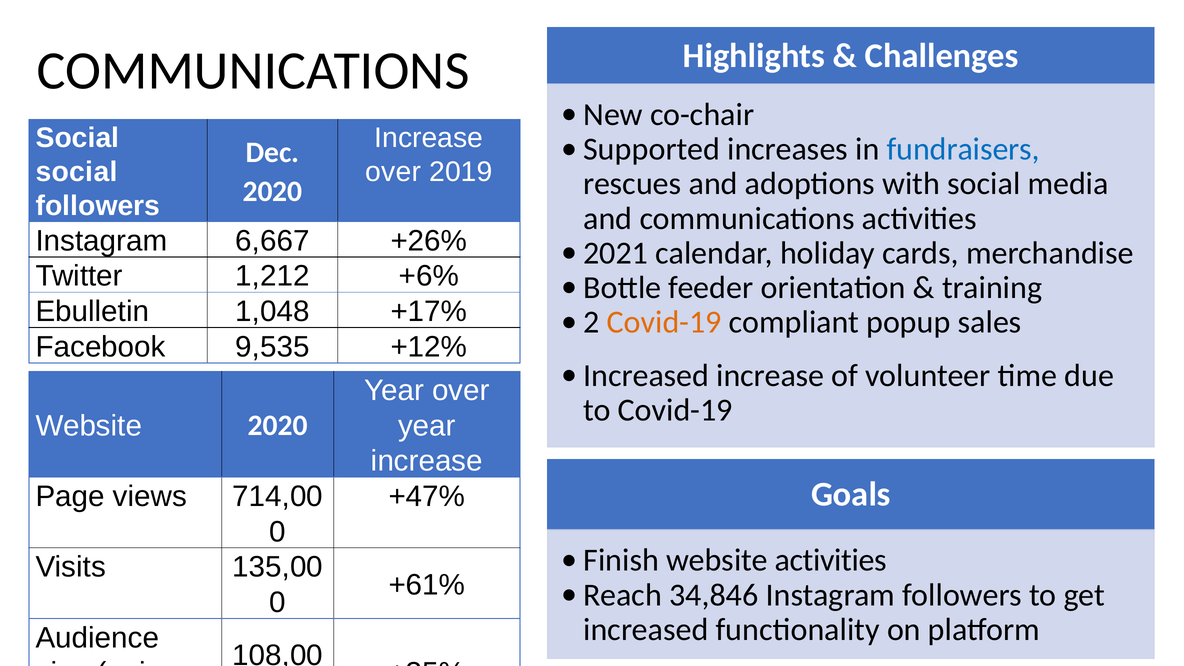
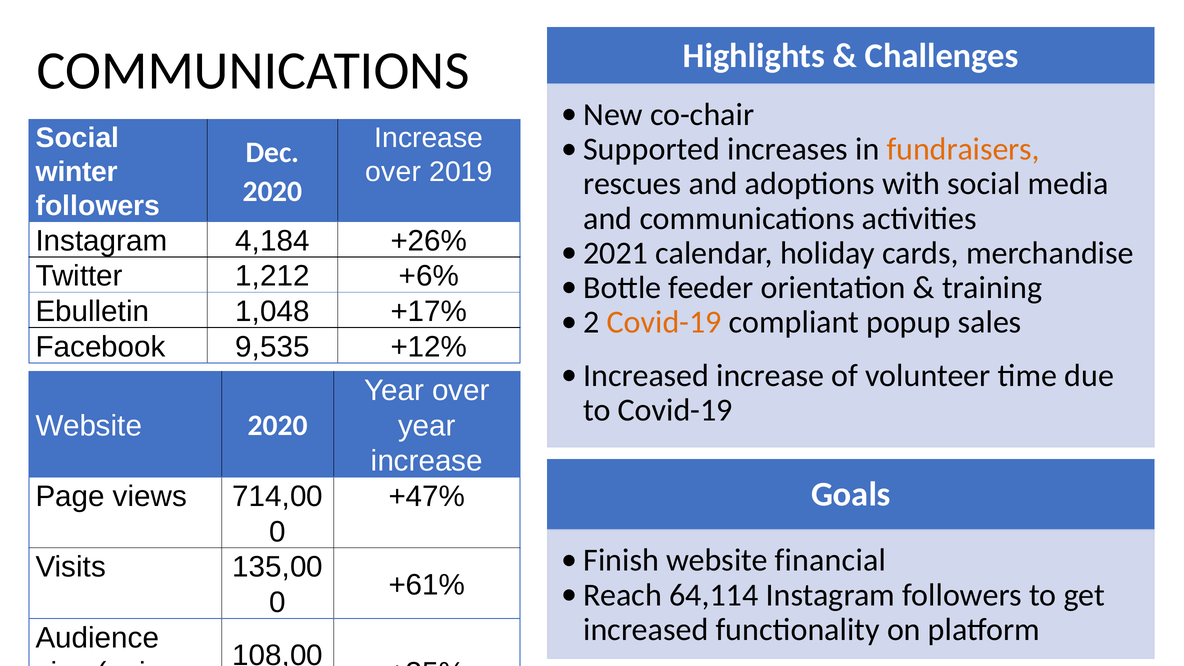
fundraisers colour: blue -> orange
social at (77, 172): social -> winter
6,667: 6,667 -> 4,184
website activities: activities -> financial
34,846: 34,846 -> 64,114
